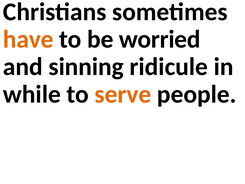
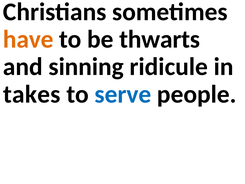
worried: worried -> thwarts
while: while -> takes
serve colour: orange -> blue
